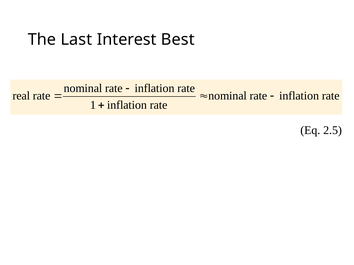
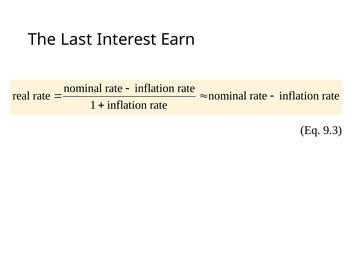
Best: Best -> Earn
2.5: 2.5 -> 9.3
